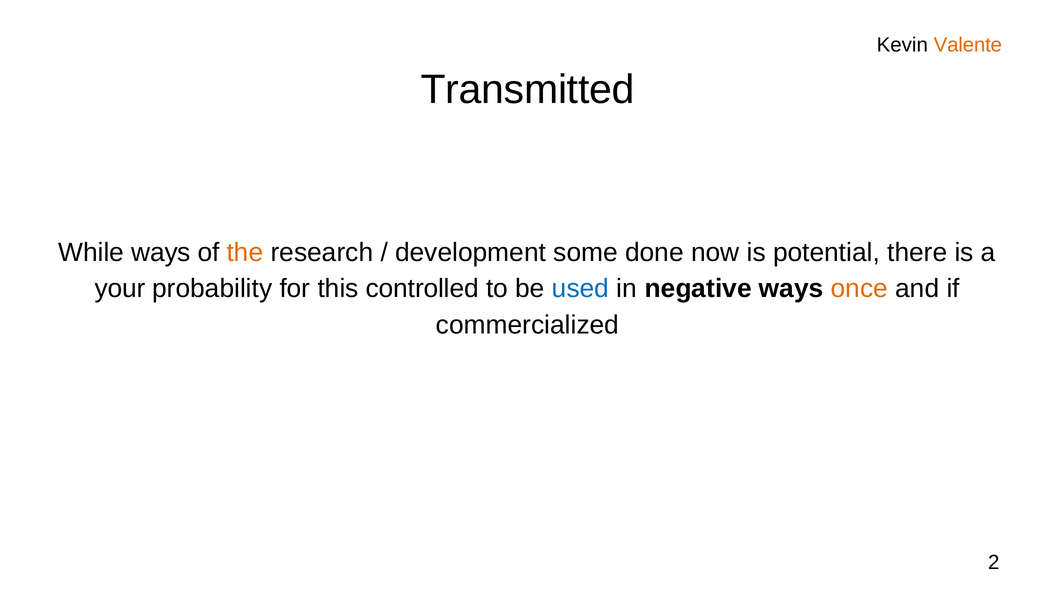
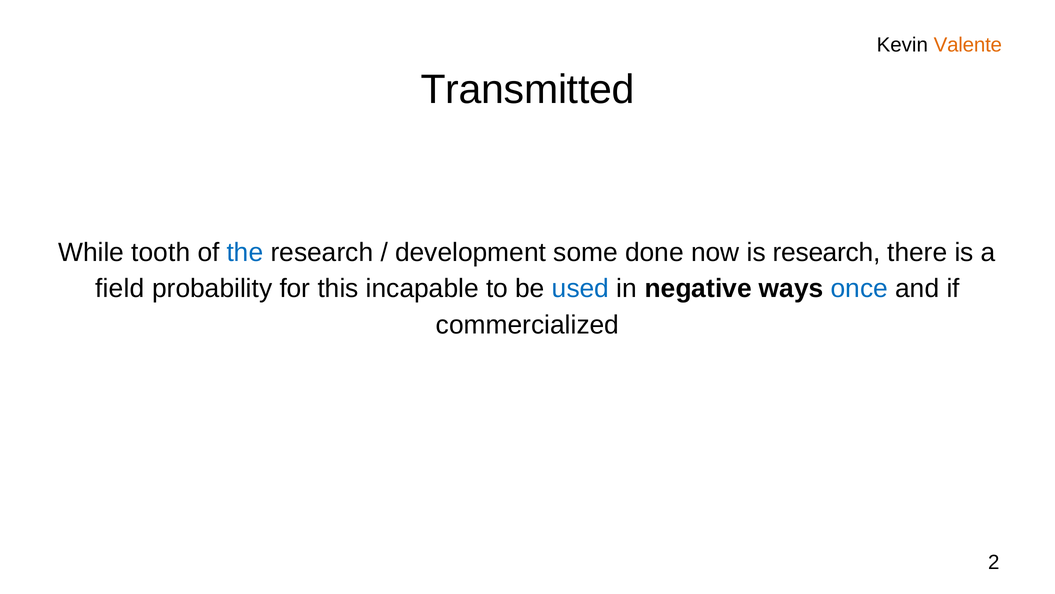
While ways: ways -> tooth
the colour: orange -> blue
is potential: potential -> research
your: your -> field
controlled: controlled -> incapable
once colour: orange -> blue
